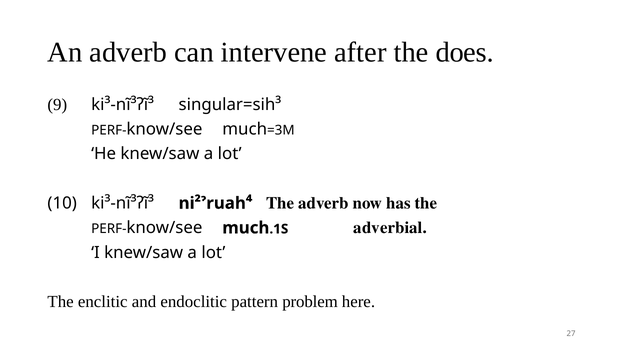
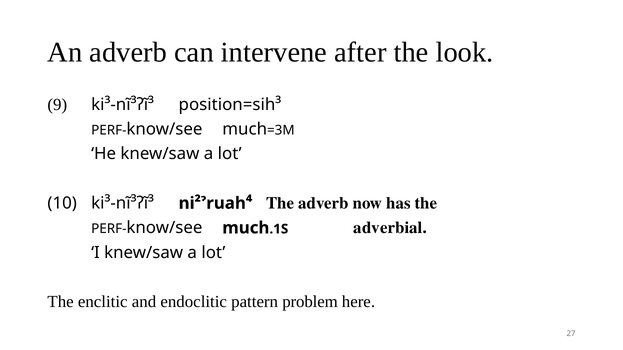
does: does -> look
singular=sih³: singular=sih³ -> position=sih³
